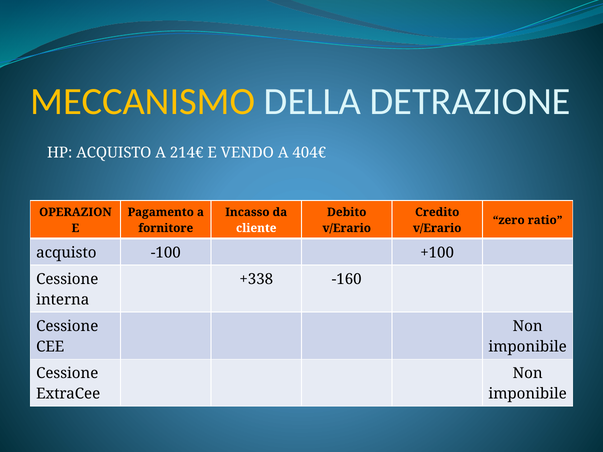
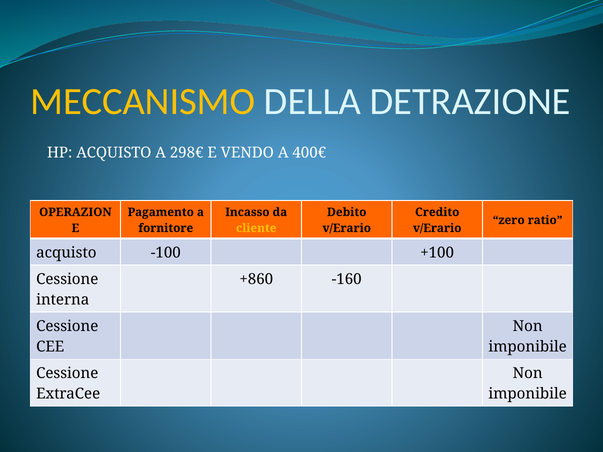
214€: 214€ -> 298€
404€: 404€ -> 400€
cliente colour: white -> yellow
+338: +338 -> +860
